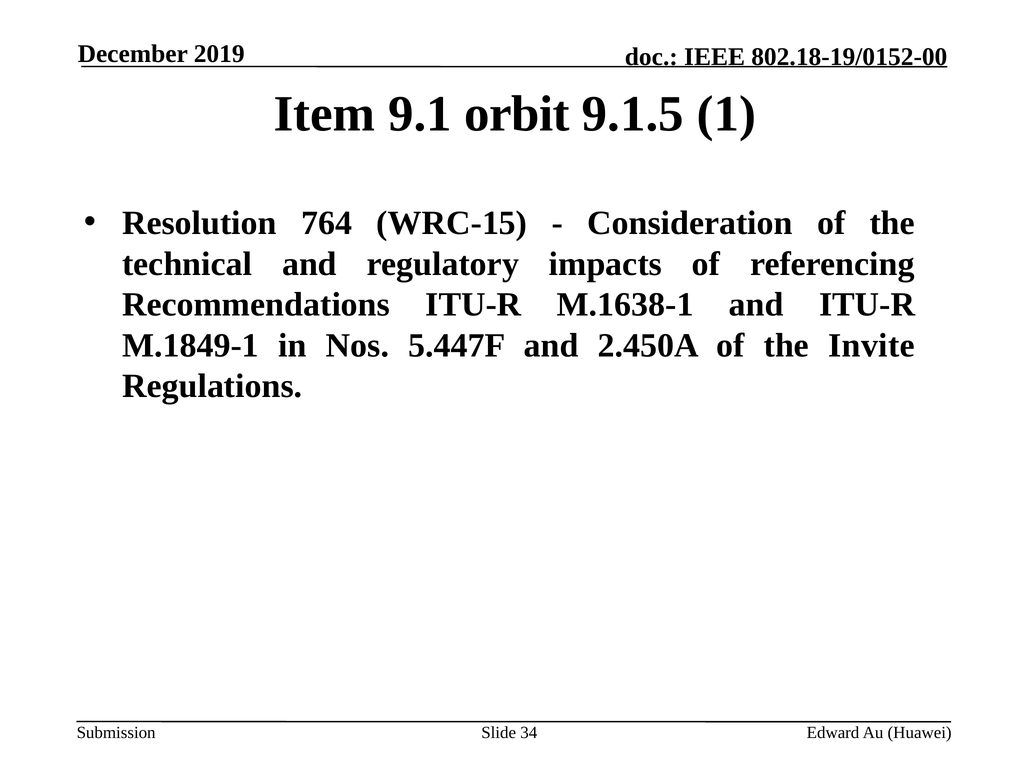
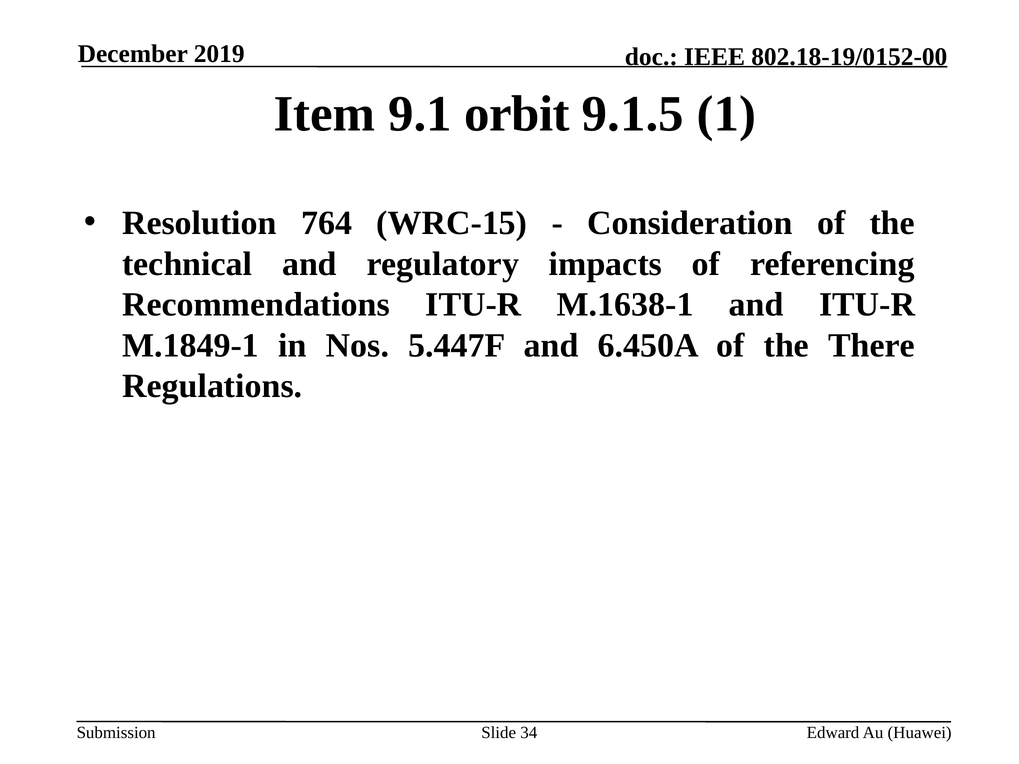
2.450A: 2.450A -> 6.450A
Invite: Invite -> There
